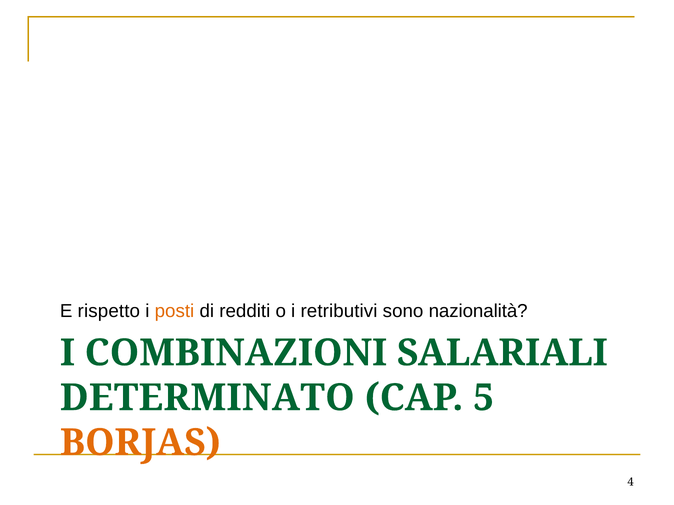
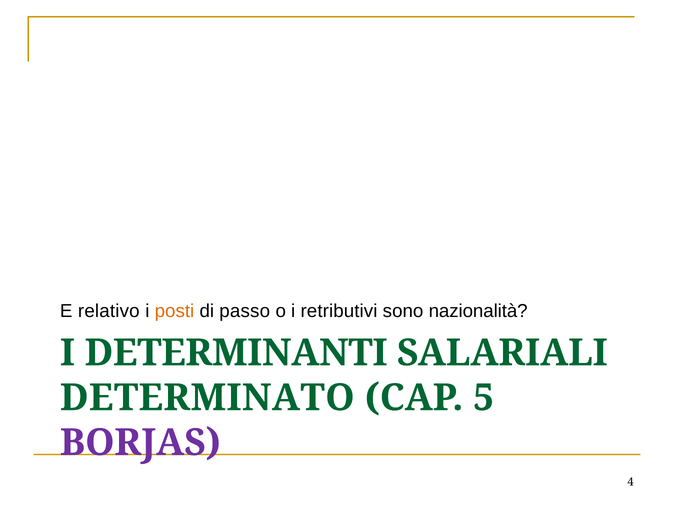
rispetto: rispetto -> relativo
redditi: redditi -> passo
COMBINAZIONI: COMBINAZIONI -> DETERMINANTI
BORJAS colour: orange -> purple
